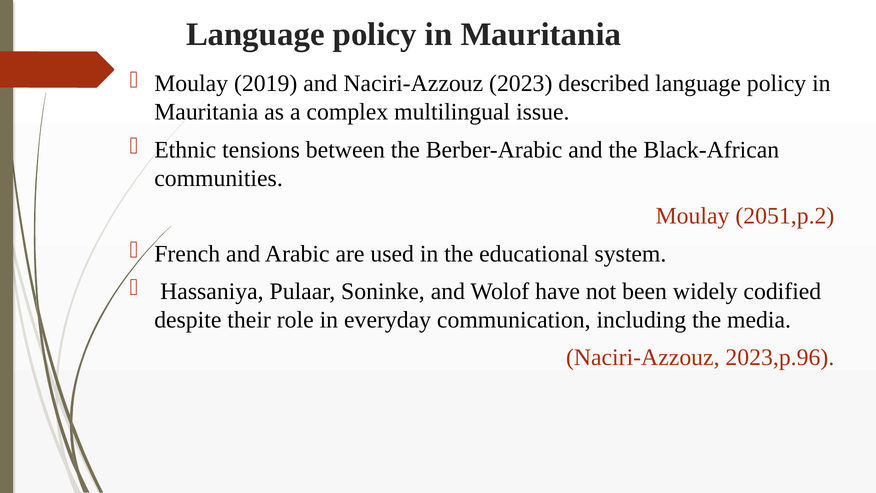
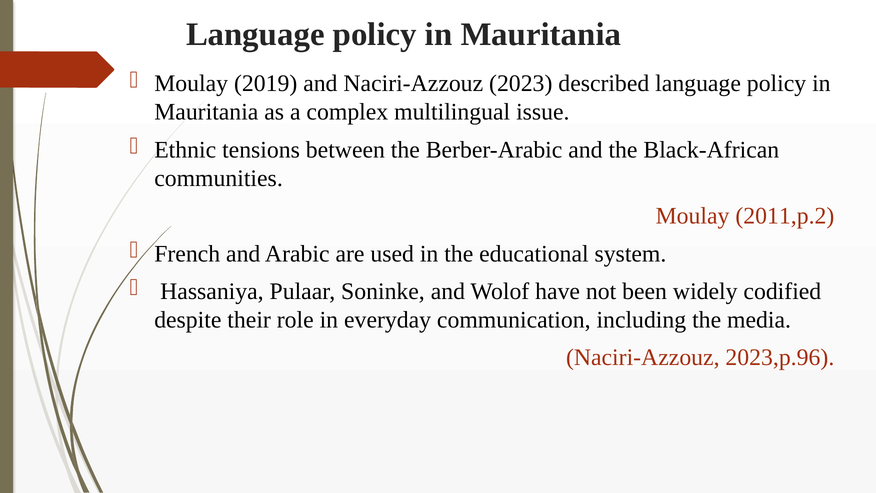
2051,p.2: 2051,p.2 -> 2011,p.2
